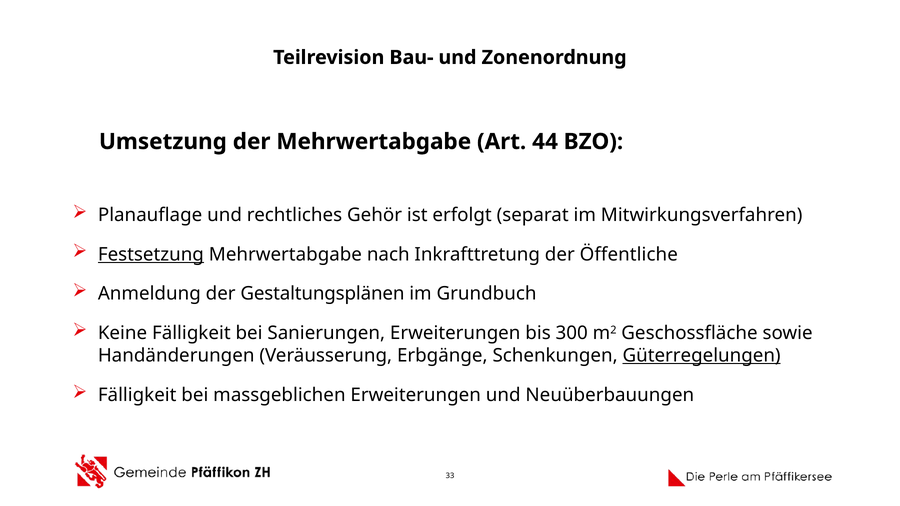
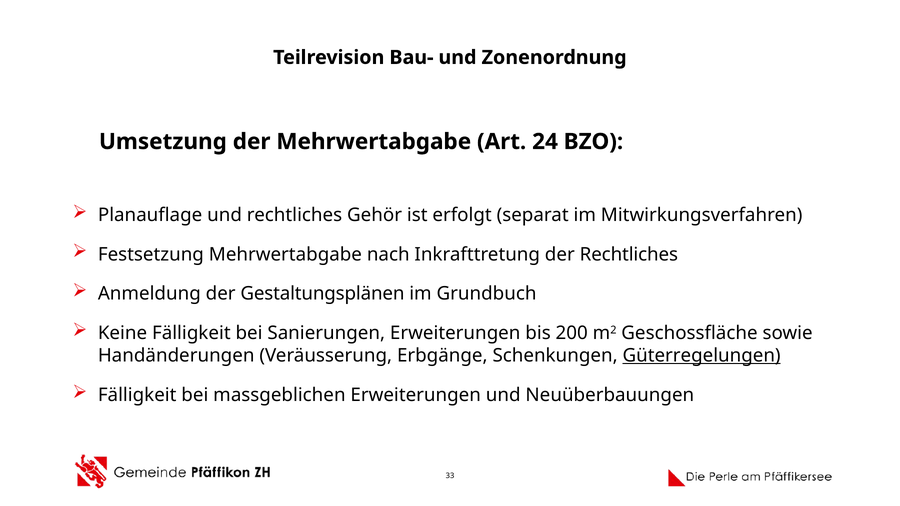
44: 44 -> 24
Festsetzung underline: present -> none
der Öffentliche: Öffentliche -> Rechtliches
300: 300 -> 200
